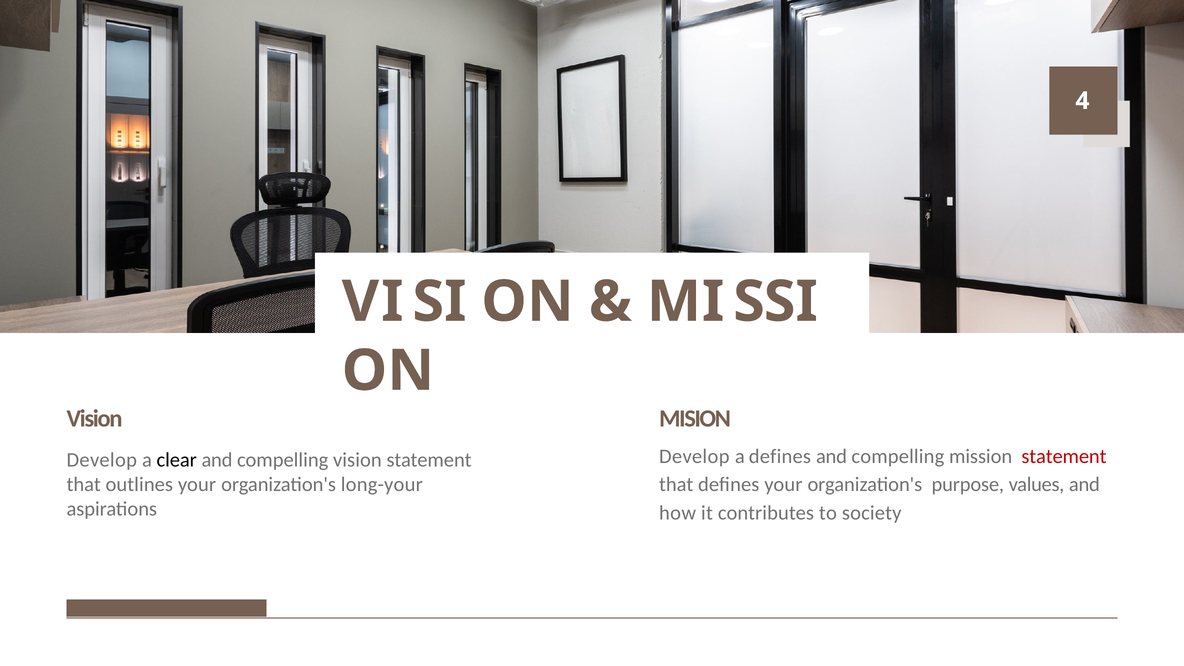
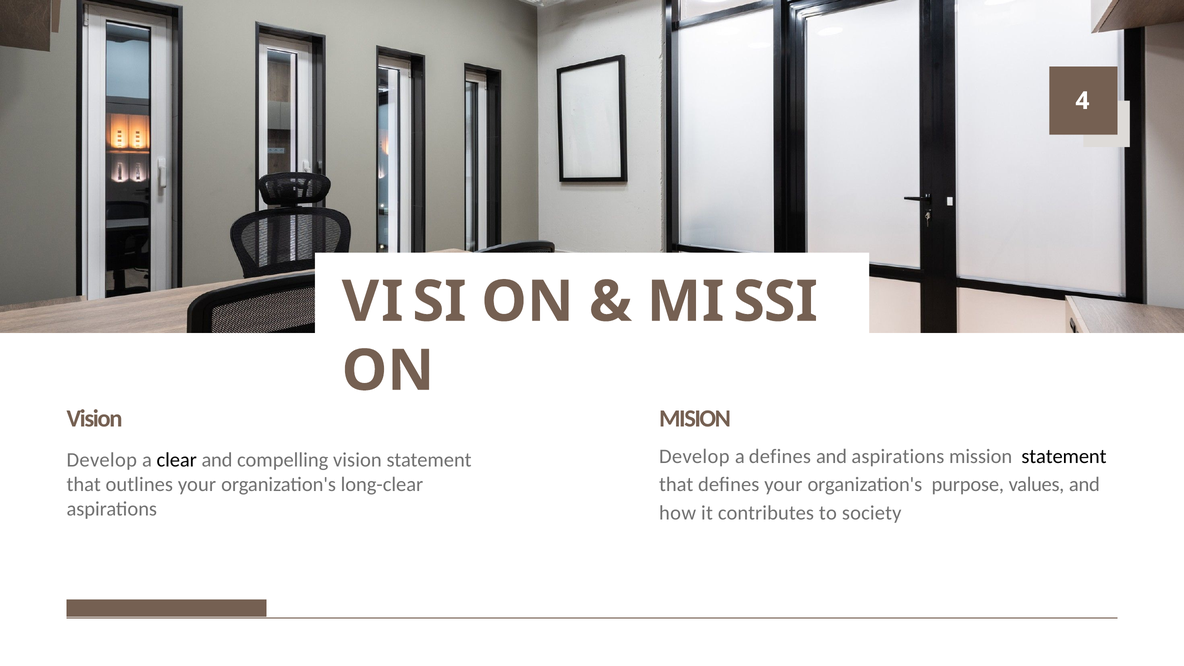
compelling at (898, 457): compelling -> aspirations
statement at (1064, 457) colour: red -> black
long-your: long-your -> long-clear
